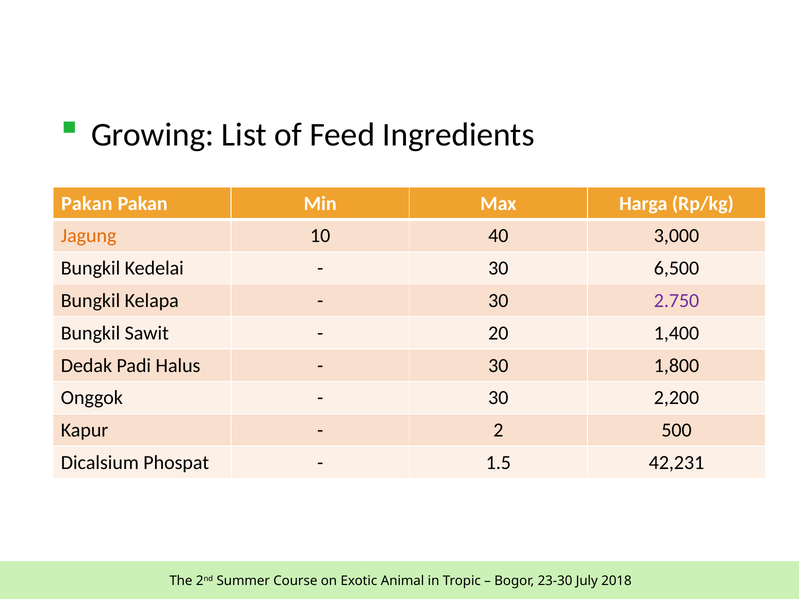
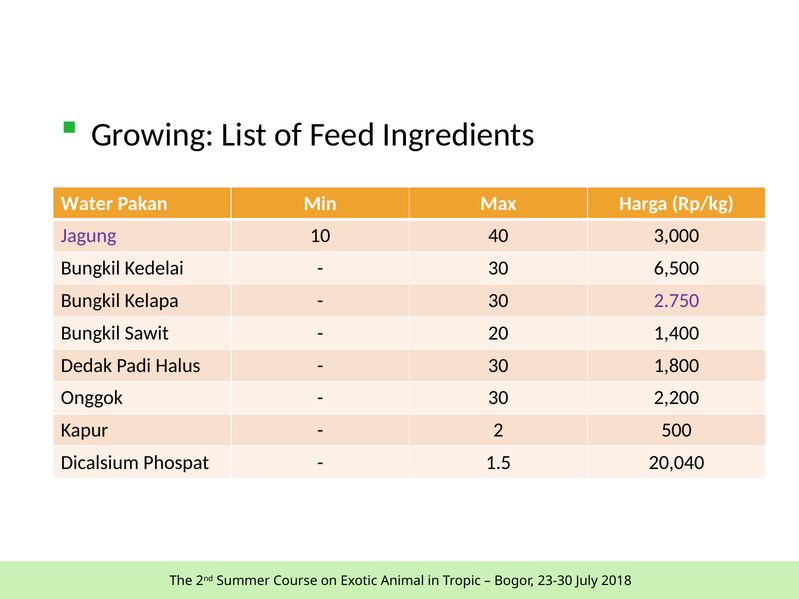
Pakan at (87, 204): Pakan -> Water
Jagung colour: orange -> purple
42,231: 42,231 -> 20,040
